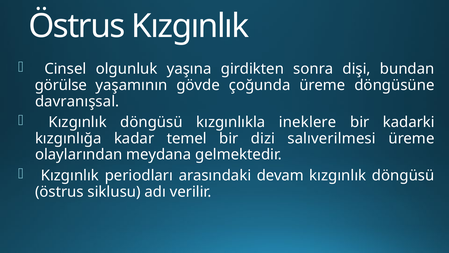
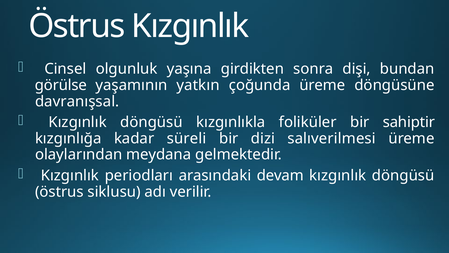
gövde: gövde -> yatkın
ineklere: ineklere -> foliküler
kadarki: kadarki -> sahiptir
temel: temel -> süreli
